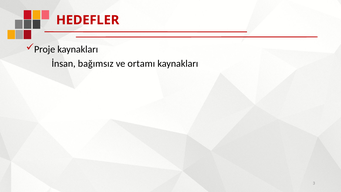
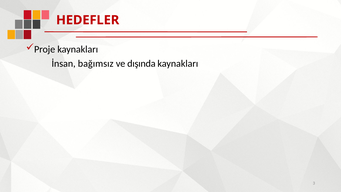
ortamı: ortamı -> dışında
